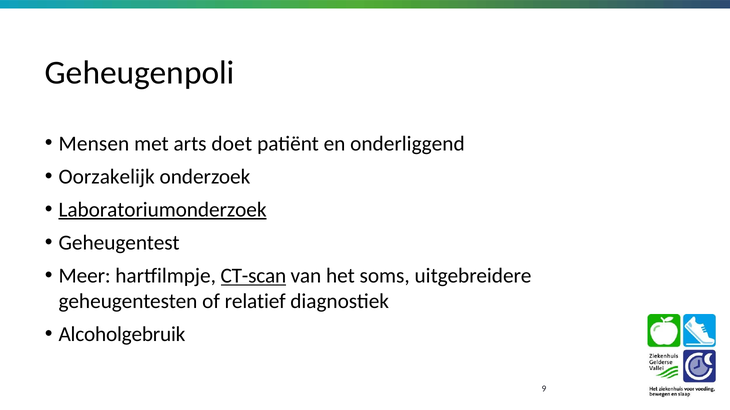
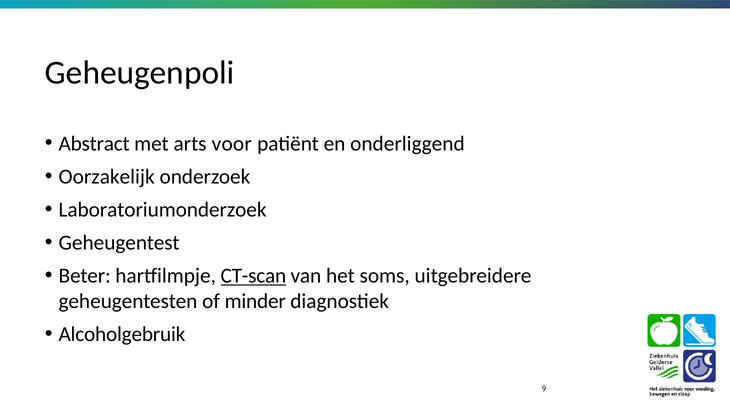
Mensen: Mensen -> Abstract
doet: doet -> voor
Laboratoriumonderzoek underline: present -> none
Meer: Meer -> Beter
relatief: relatief -> minder
